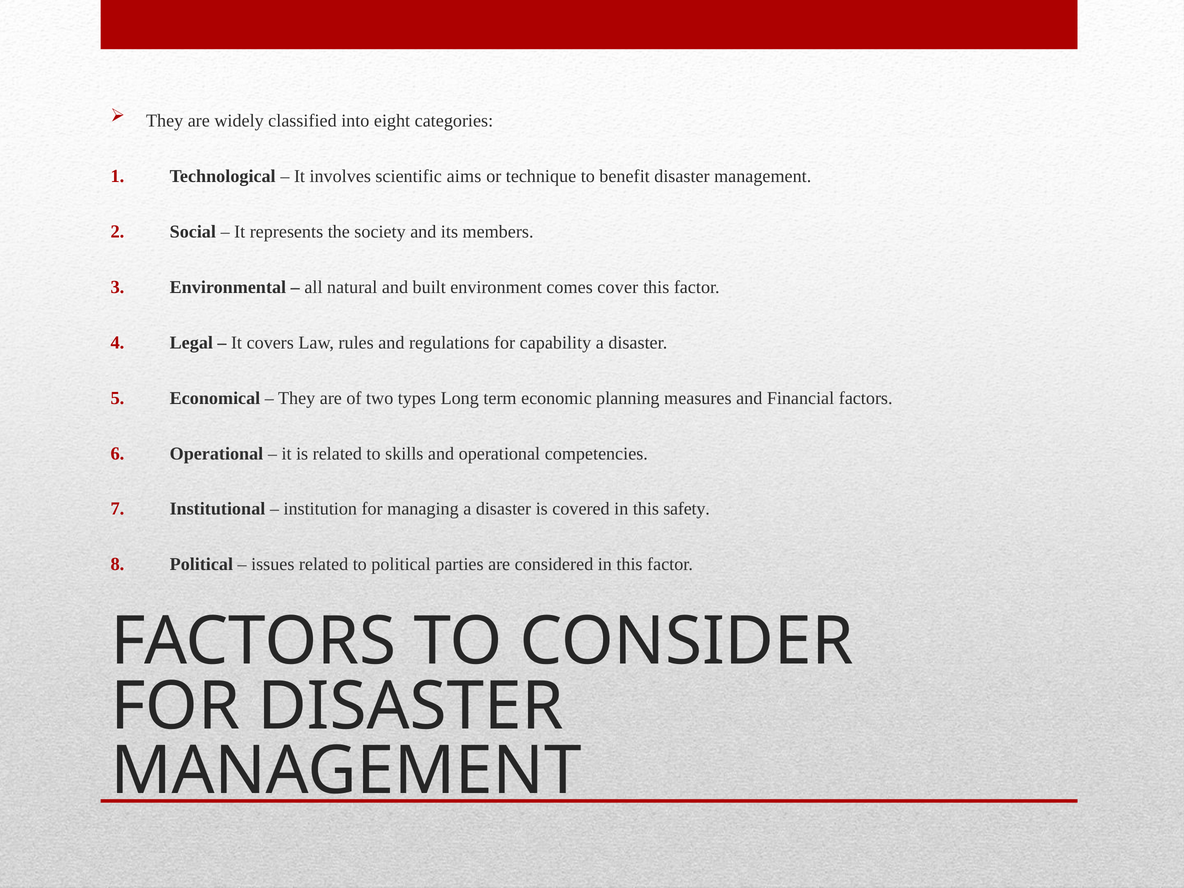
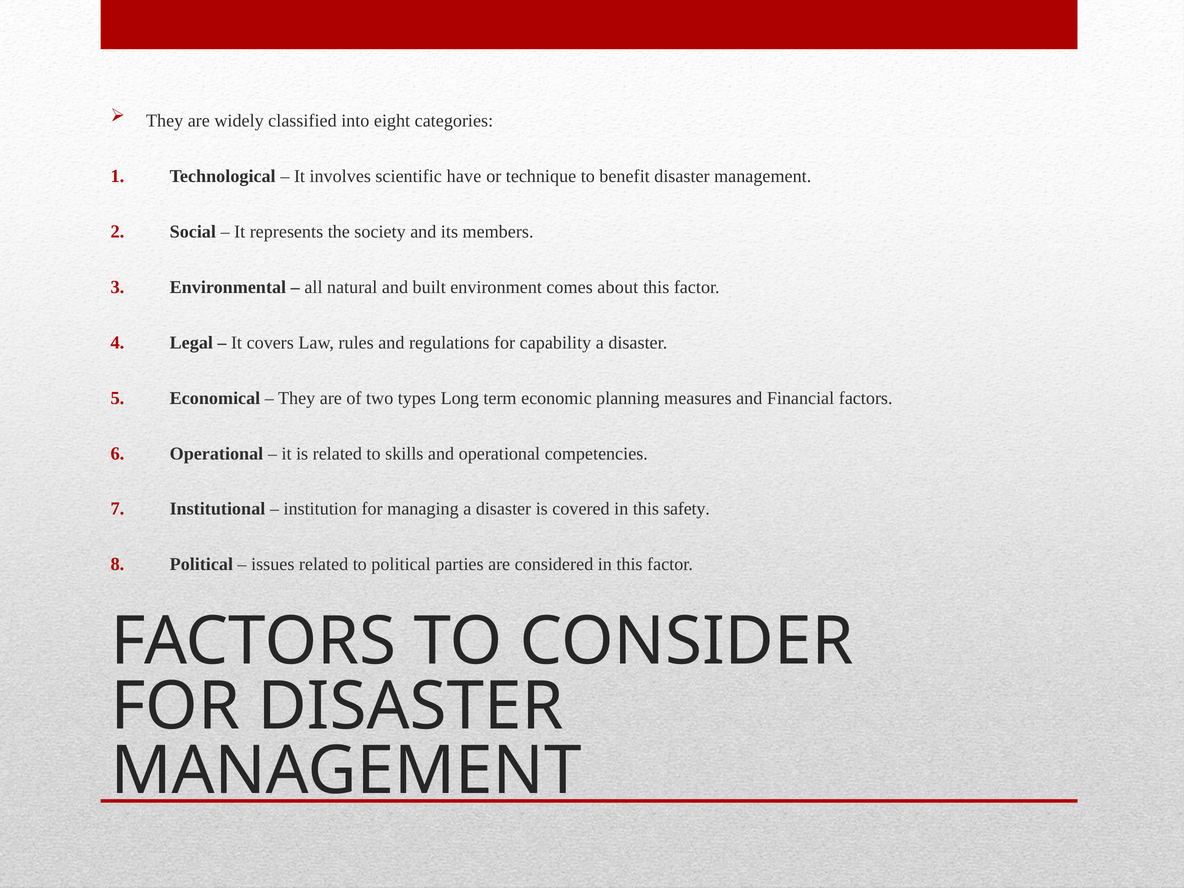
aims: aims -> have
cover: cover -> about
